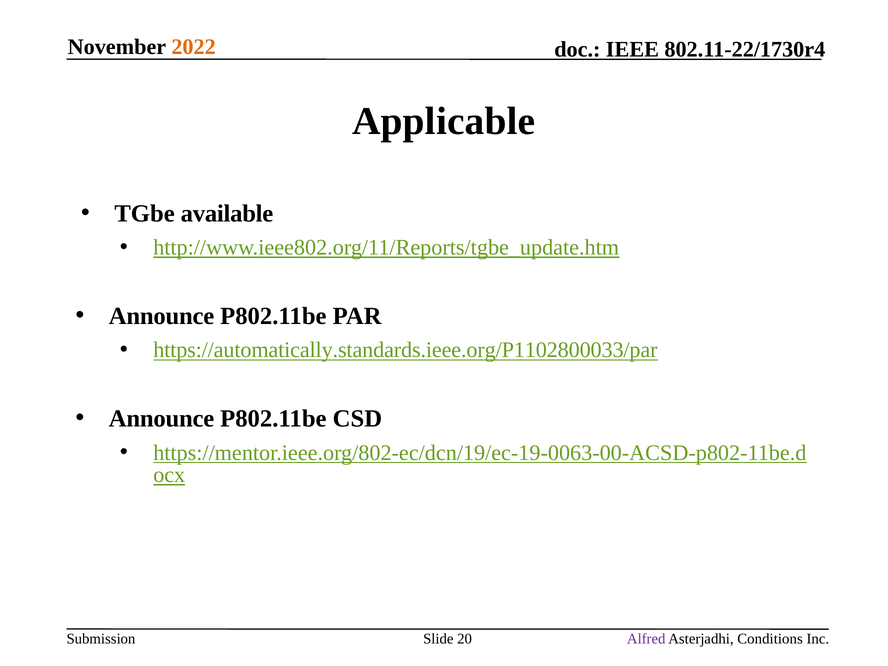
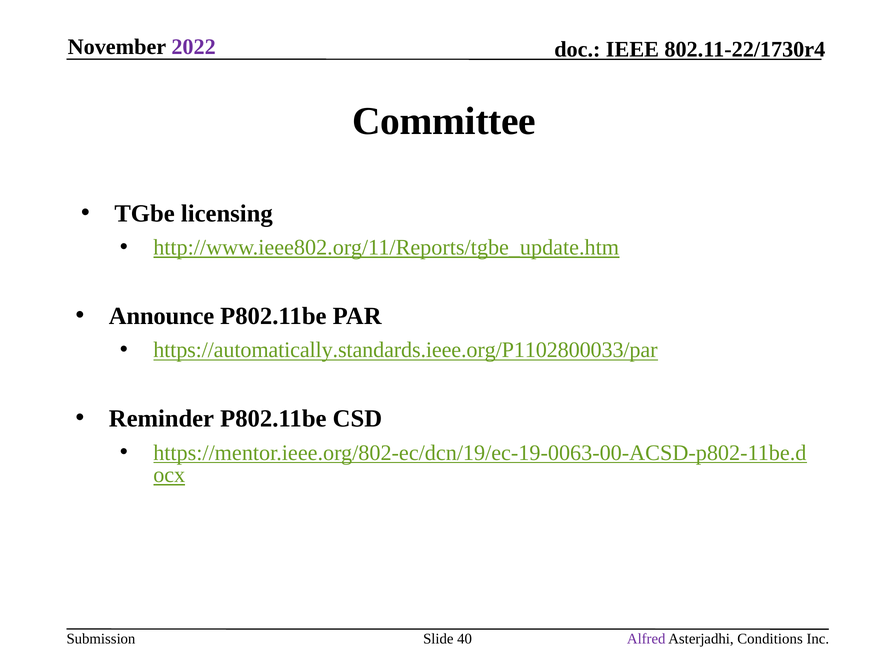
2022 colour: orange -> purple
Applicable: Applicable -> Committee
available: available -> licensing
Announce at (162, 419): Announce -> Reminder
20: 20 -> 40
